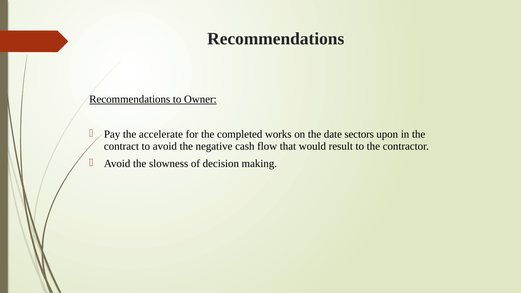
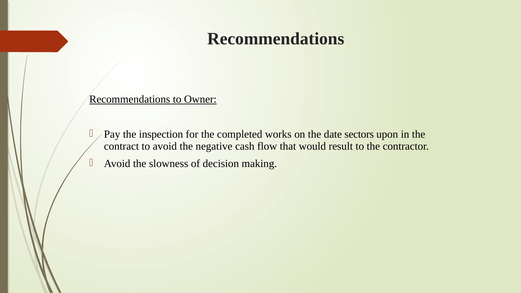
accelerate: accelerate -> inspection
